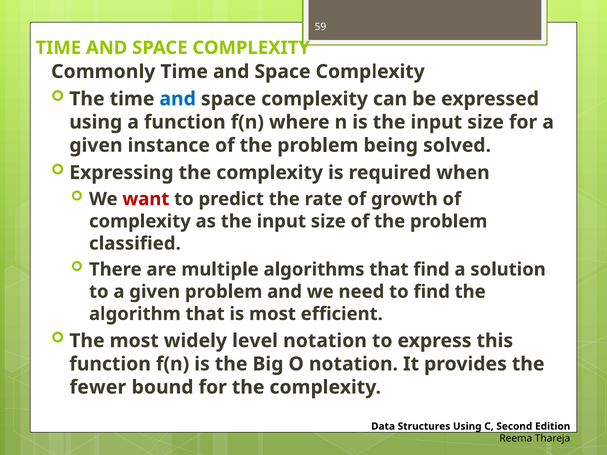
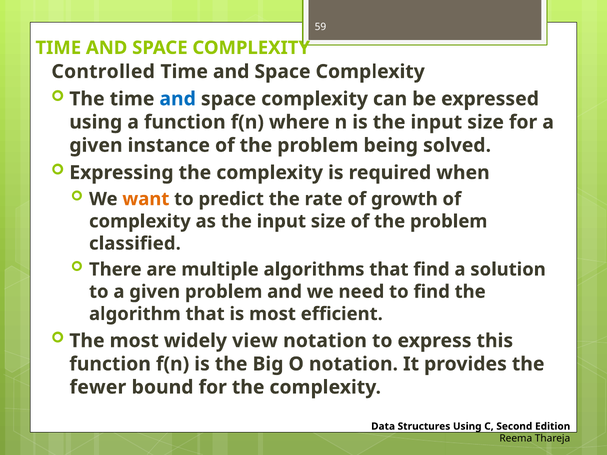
Commonly: Commonly -> Controlled
want colour: red -> orange
level: level -> view
